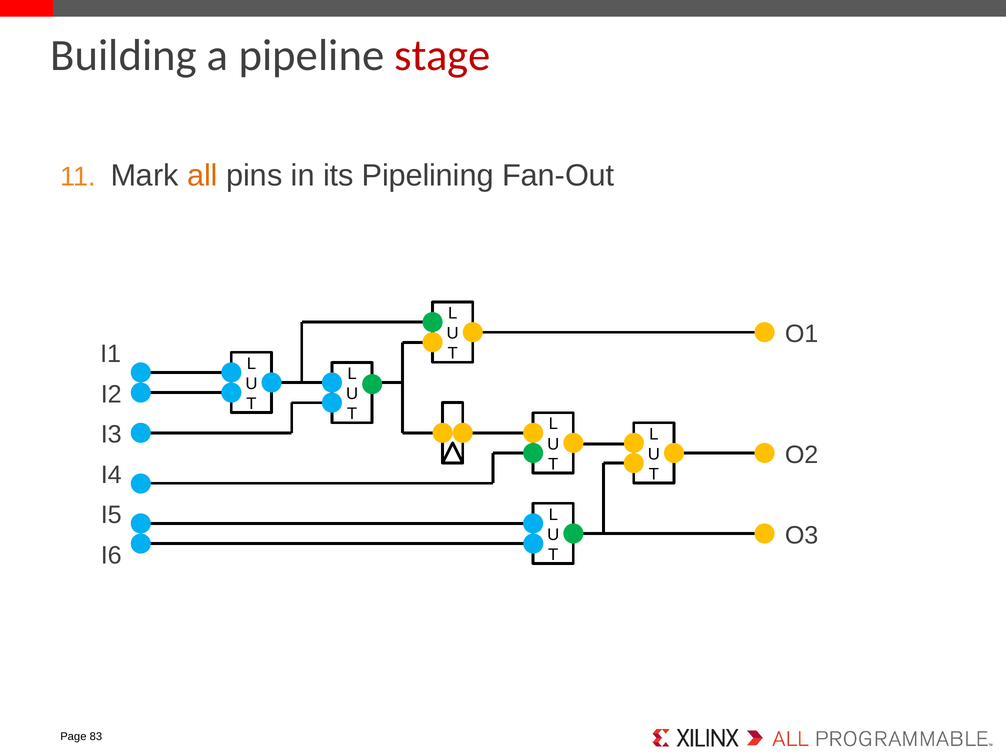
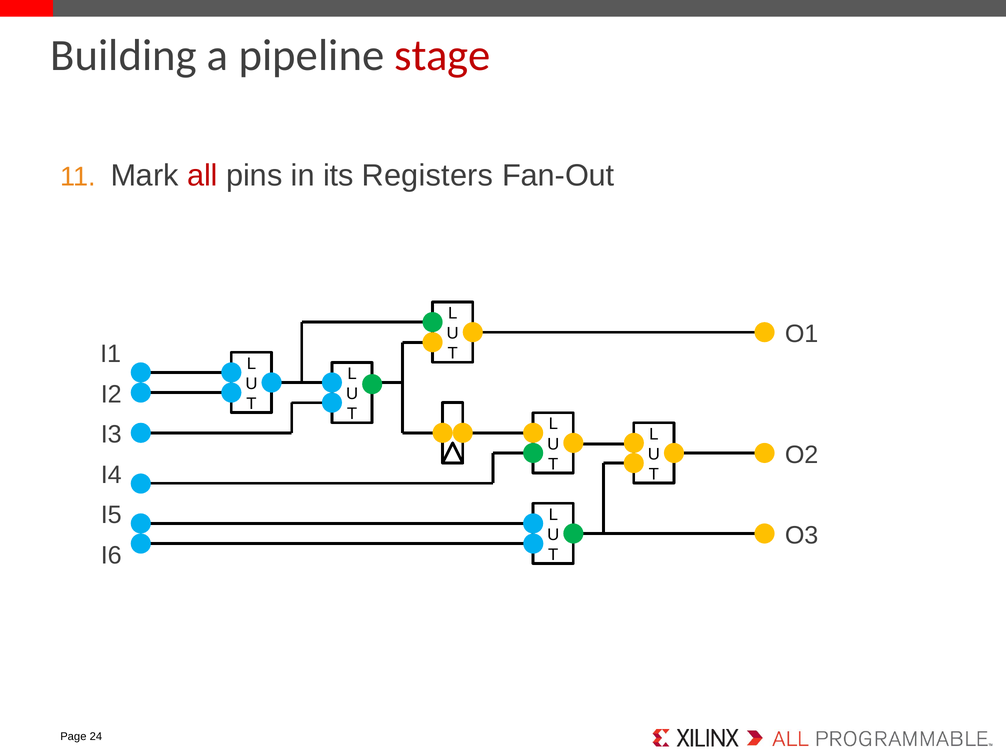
all colour: orange -> red
Pipelining: Pipelining -> Registers
83: 83 -> 24
